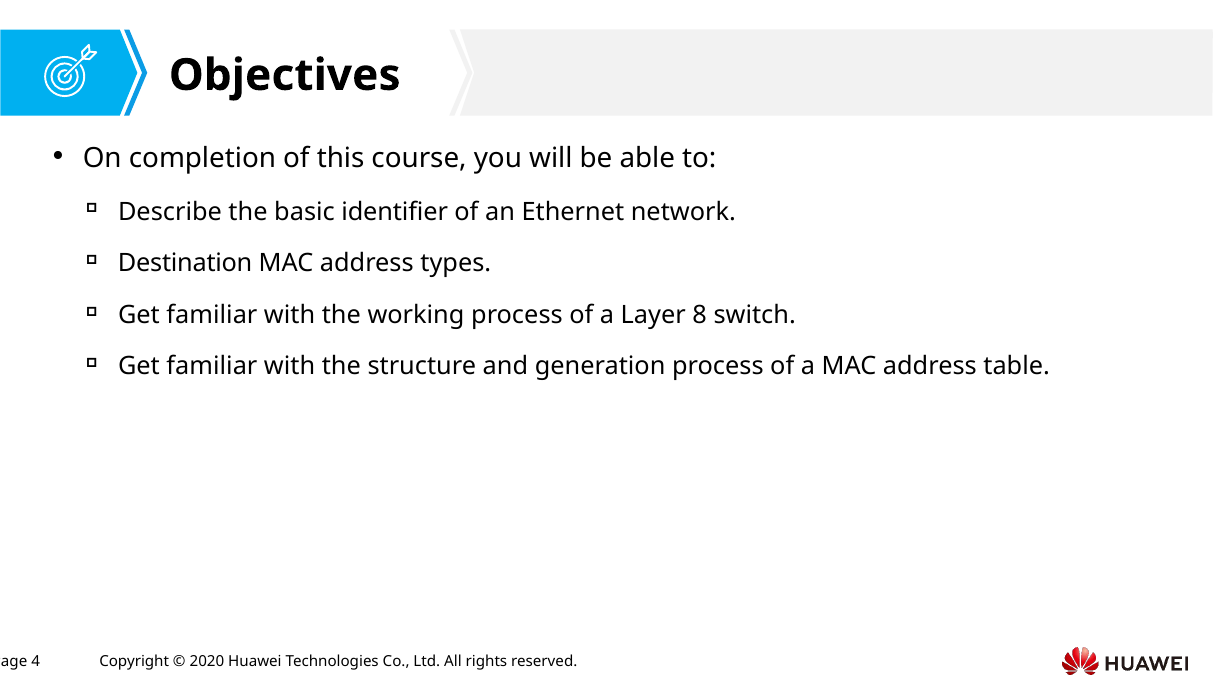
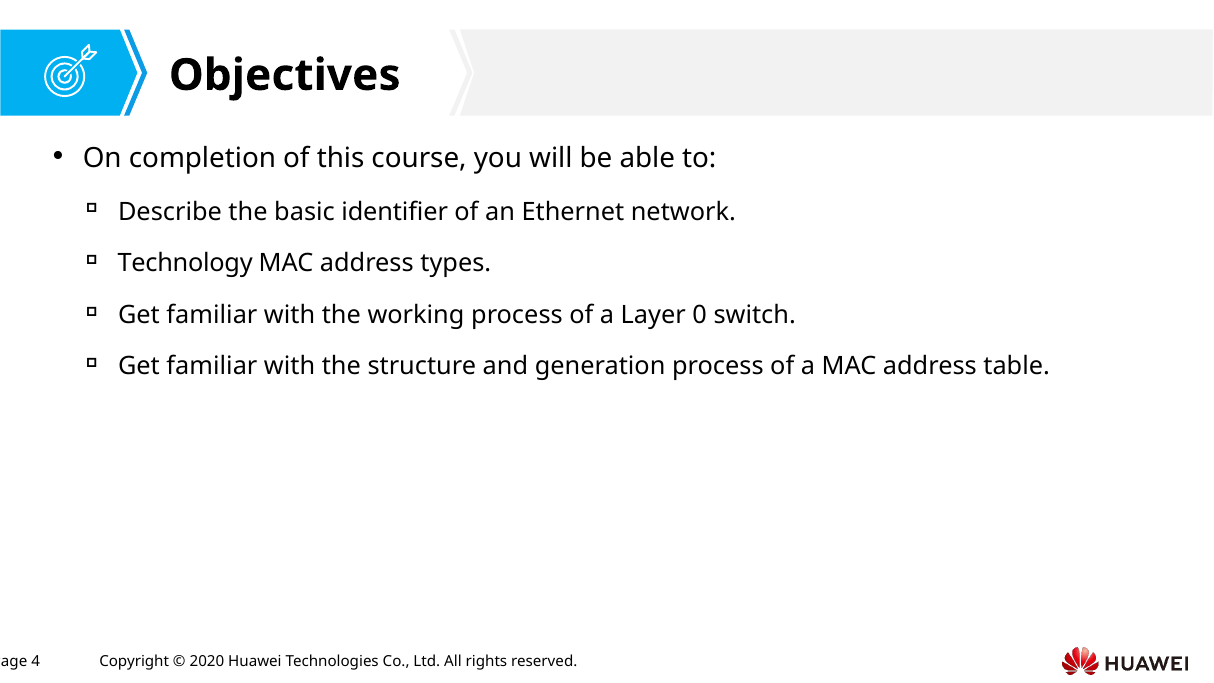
Destination: Destination -> Technology
8: 8 -> 0
